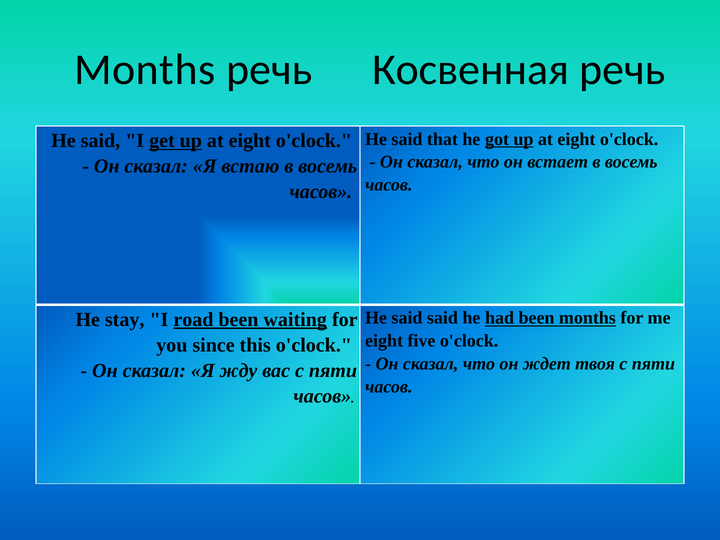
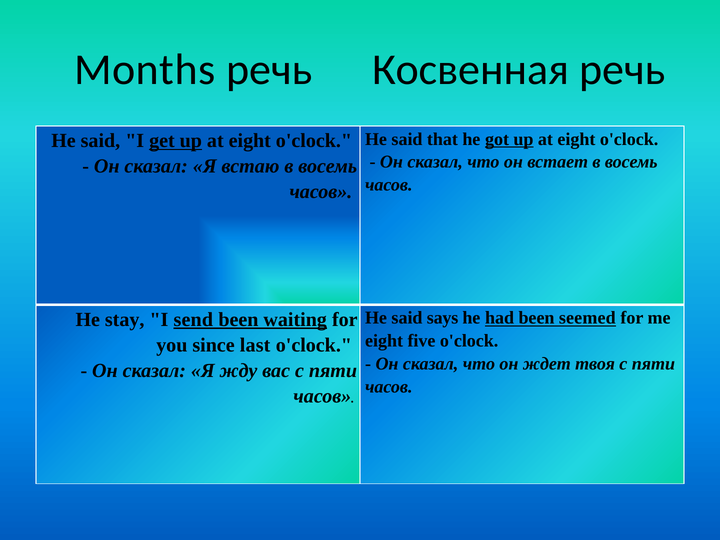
said said: said -> says
been months: months -> seemed
road: road -> send
this: this -> last
